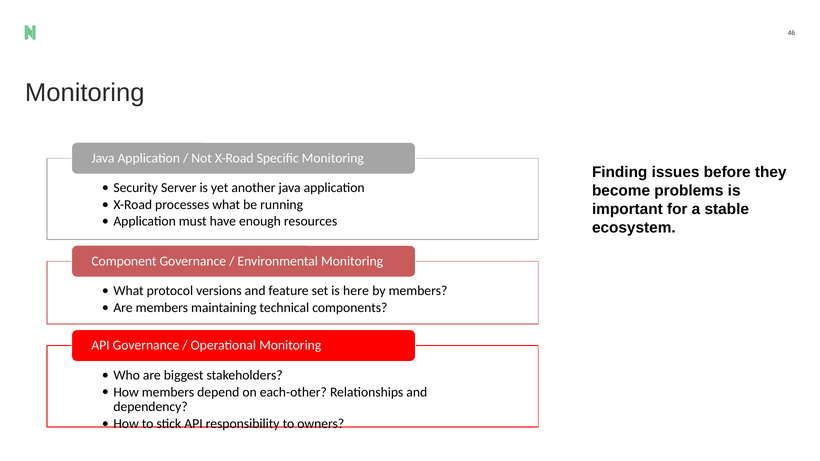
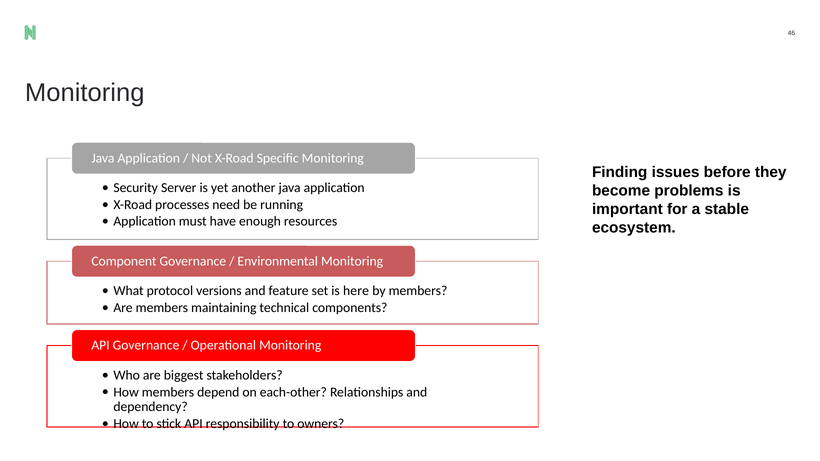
processes what: what -> need
